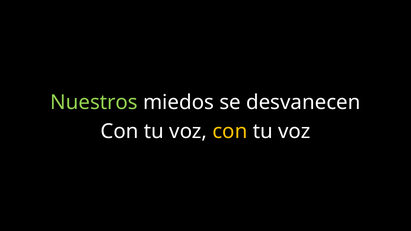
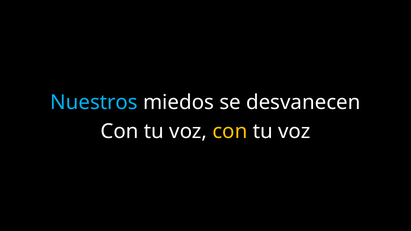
Nuestros colour: light green -> light blue
